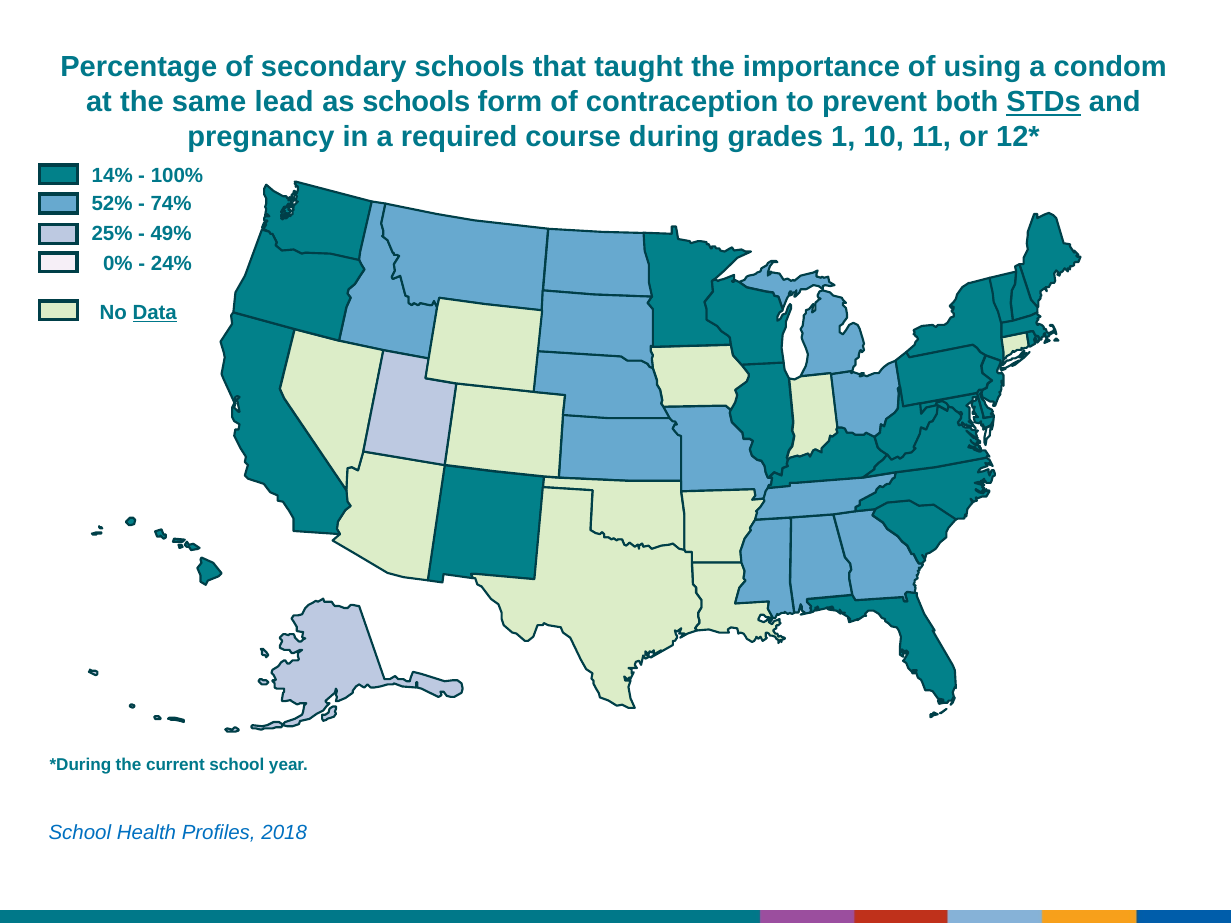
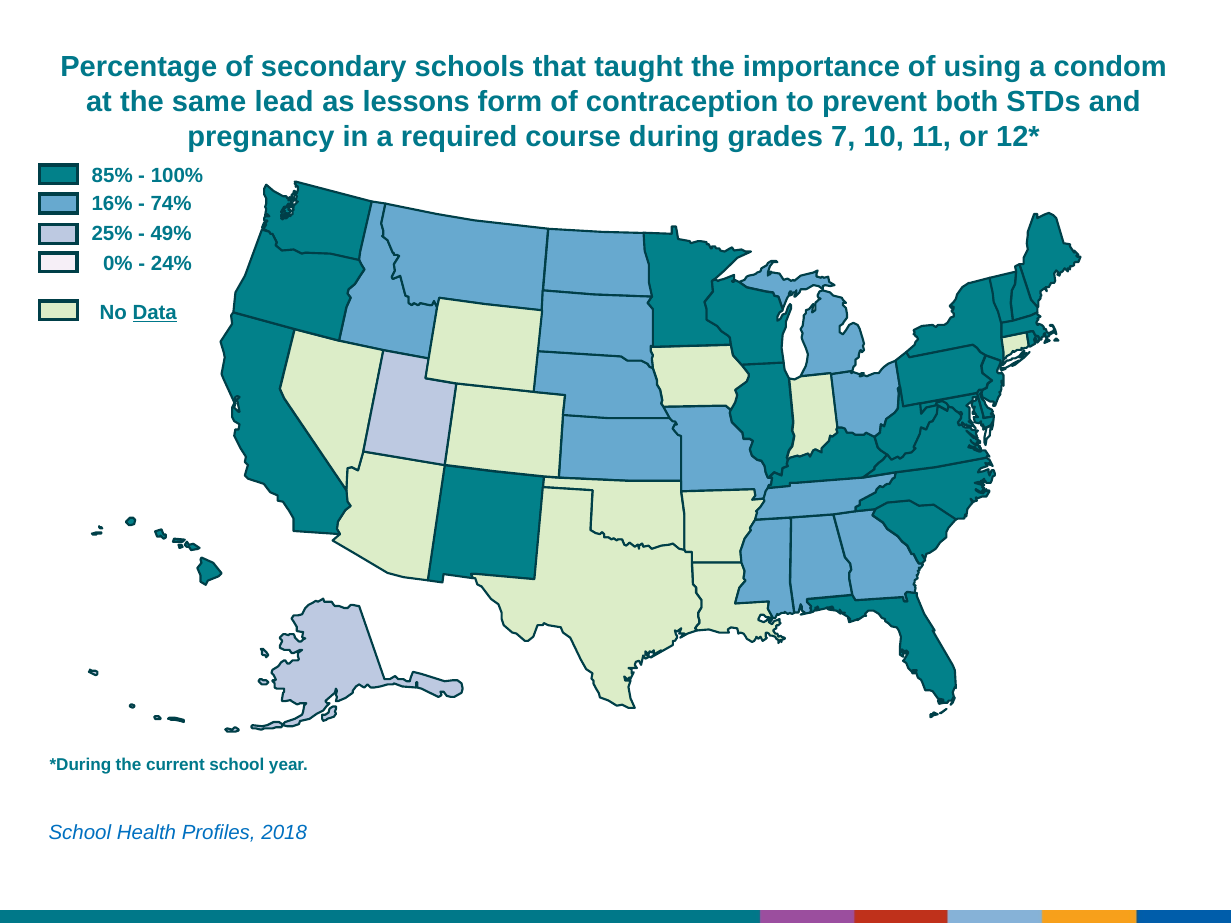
as schools: schools -> lessons
STDs underline: present -> none
1: 1 -> 7
14%: 14% -> 85%
52%: 52% -> 16%
